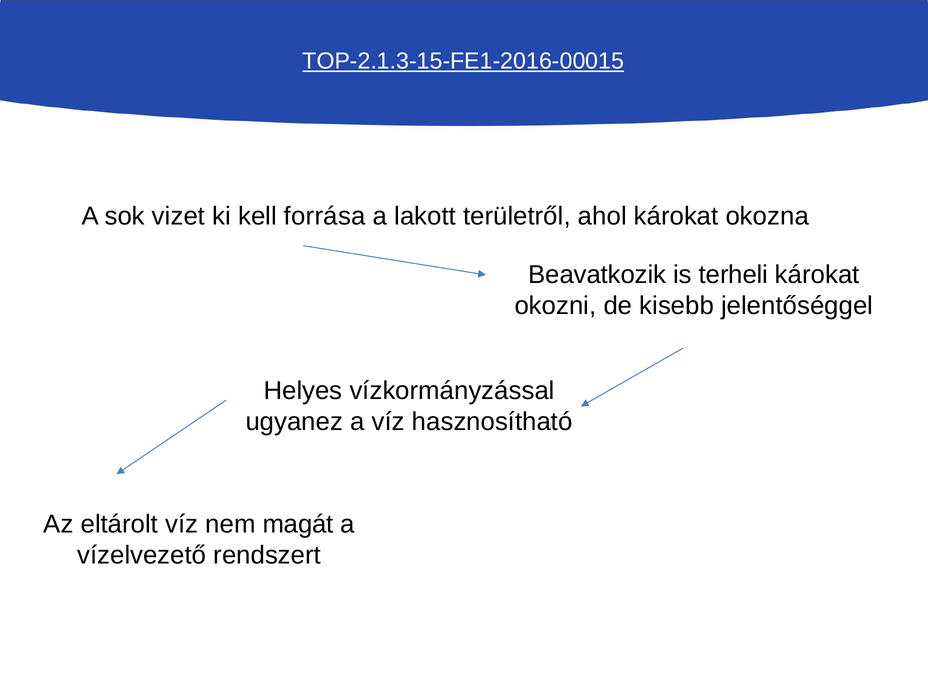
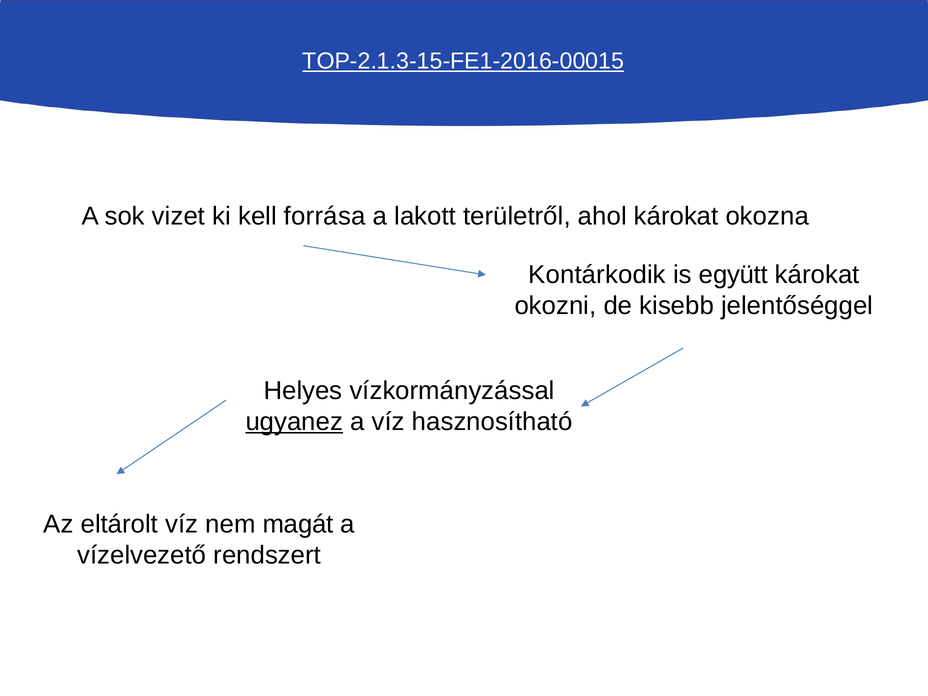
Beavatkozik: Beavatkozik -> Kontárkodik
terheli: terheli -> együtt
ugyanez underline: none -> present
